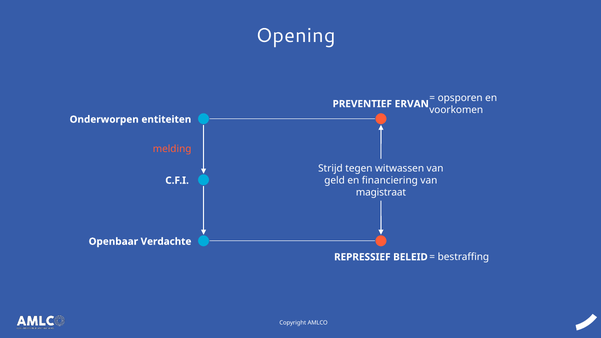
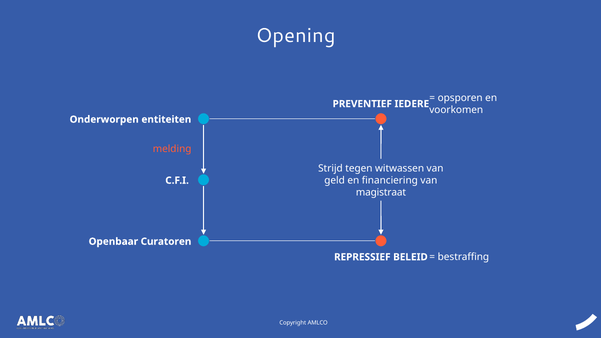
ERVAN: ERVAN -> IEDERE
Verdachte: Verdachte -> Curatoren
